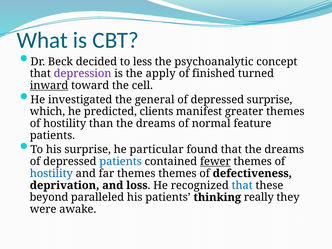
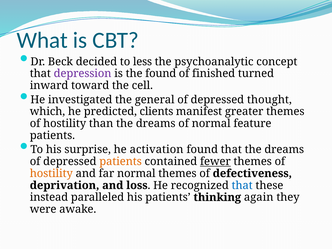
the apply: apply -> found
inward underline: present -> none
depressed surprise: surprise -> thought
particular: particular -> activation
patients at (121, 161) colour: blue -> orange
hostility at (51, 173) colour: blue -> orange
far themes: themes -> normal
beyond: beyond -> instead
really: really -> again
